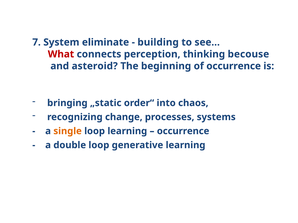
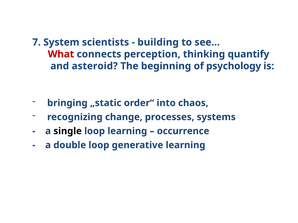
eliminate: eliminate -> scientists
becouse: becouse -> quantify
of occurrence: occurrence -> psychology
single colour: orange -> black
